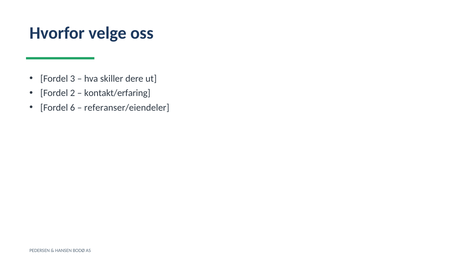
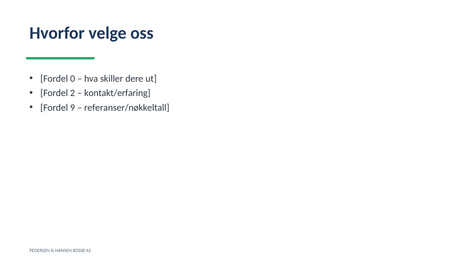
3: 3 -> 0
6: 6 -> 9
referanser/eiendeler: referanser/eiendeler -> referanser/nøkkeltall
